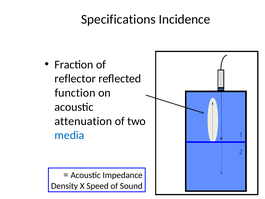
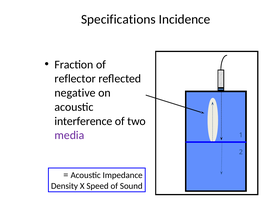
function: function -> negative
attenuation: attenuation -> interference
media colour: blue -> purple
